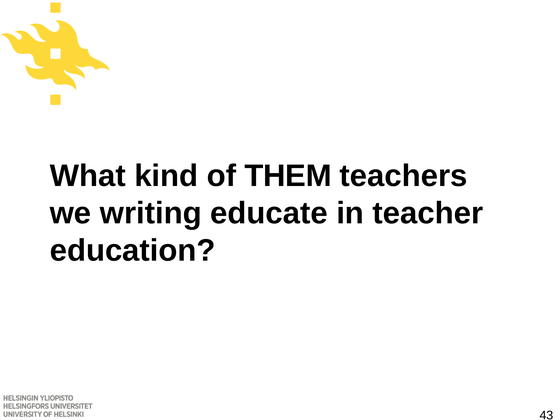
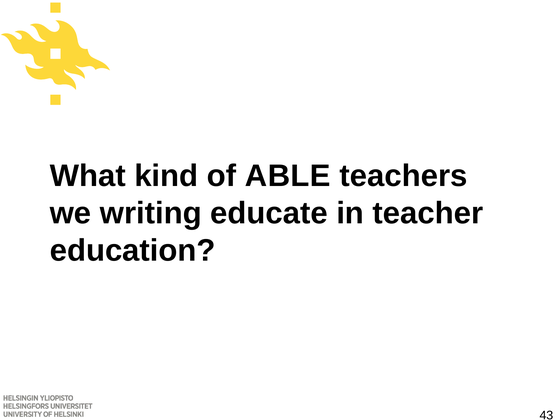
THEM: THEM -> ABLE
